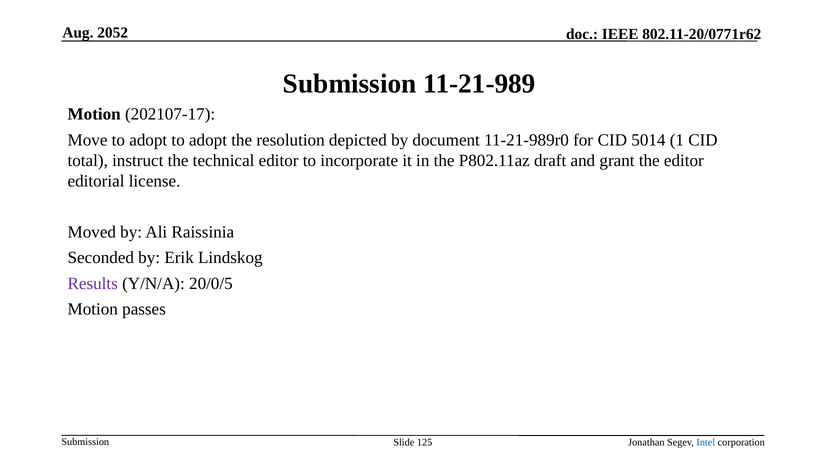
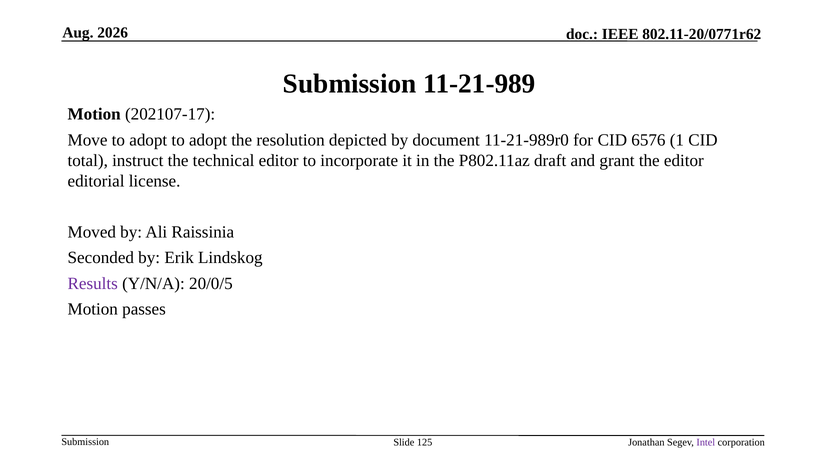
2052: 2052 -> 2026
5014: 5014 -> 6576
Intel colour: blue -> purple
